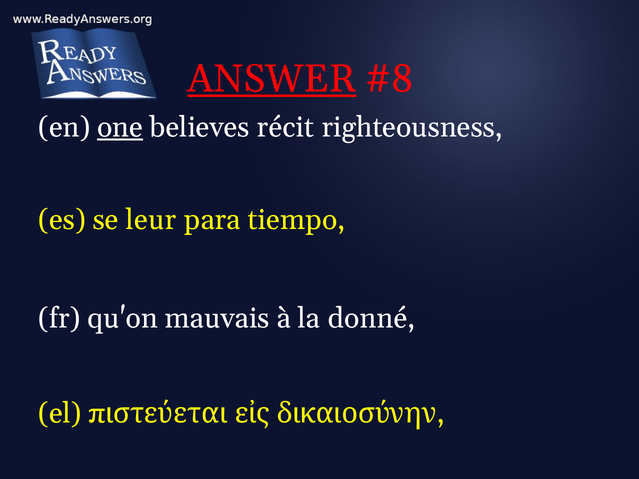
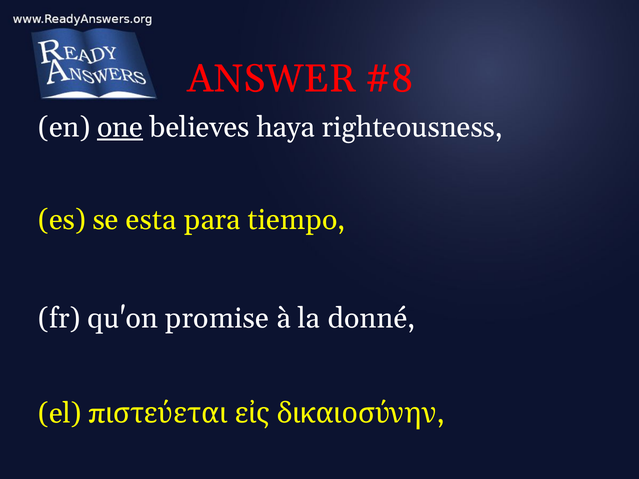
ANSWER underline: present -> none
récit: récit -> haya
leur: leur -> esta
mauvais: mauvais -> promise
